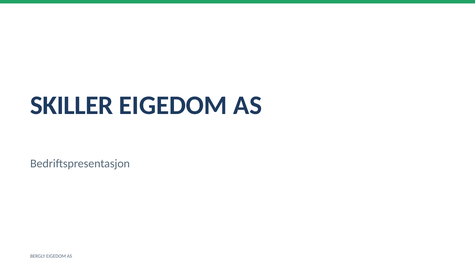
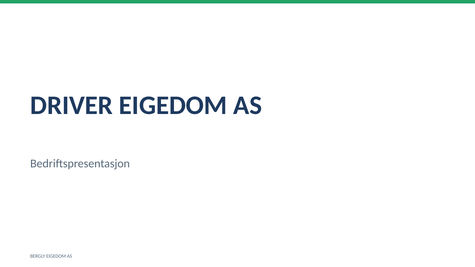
SKILLER: SKILLER -> DRIVER
